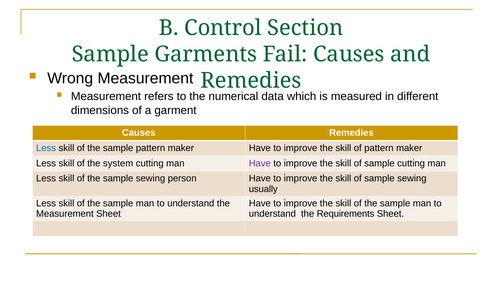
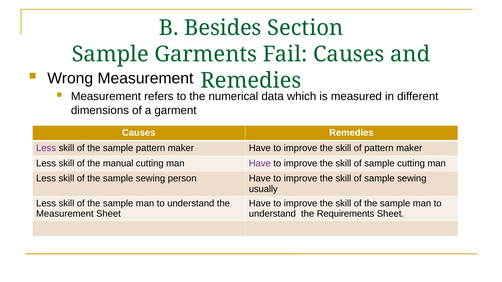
Control: Control -> Besides
Less at (46, 148) colour: blue -> purple
system: system -> manual
